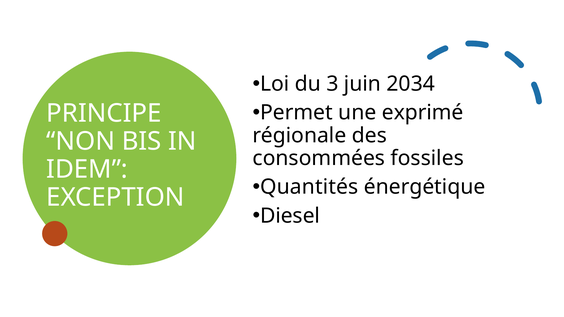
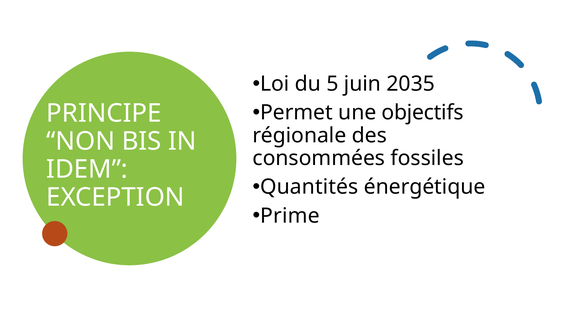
3: 3 -> 5
2034: 2034 -> 2035
exprimé: exprimé -> objectifs
Diesel: Diesel -> Prime
